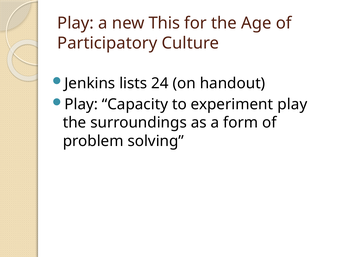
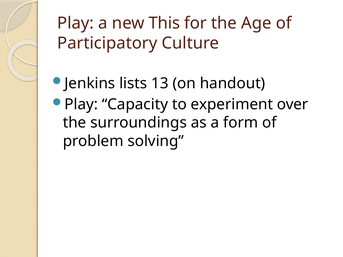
24: 24 -> 13
experiment play: play -> over
